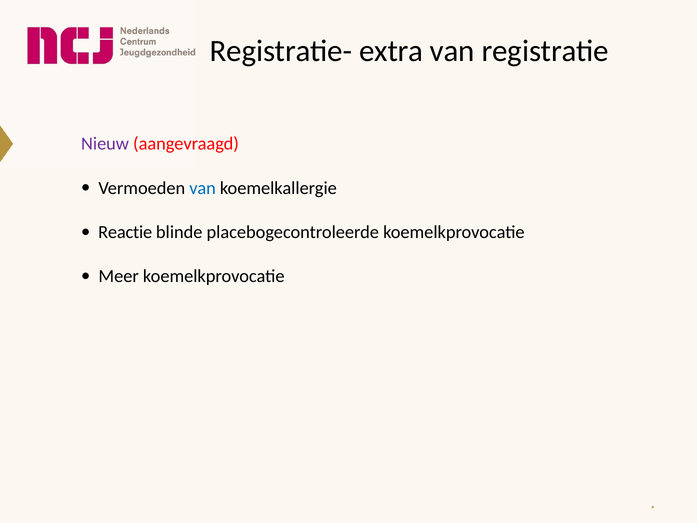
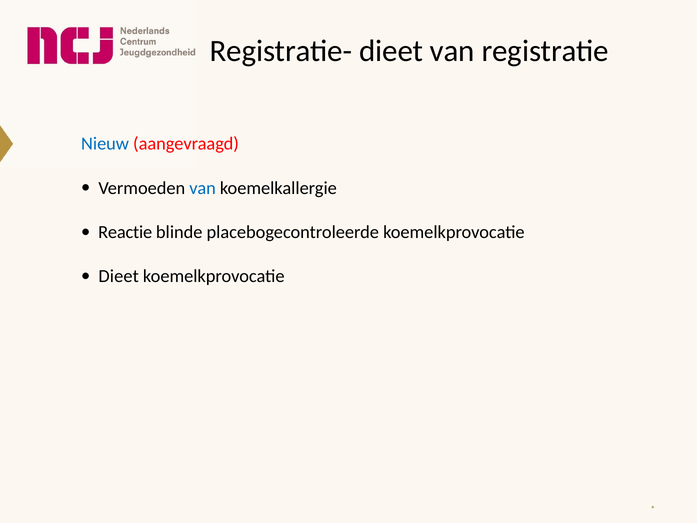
Registratie- extra: extra -> dieet
Nieuw colour: purple -> blue
Meer at (119, 276): Meer -> Dieet
